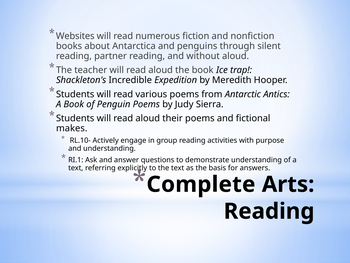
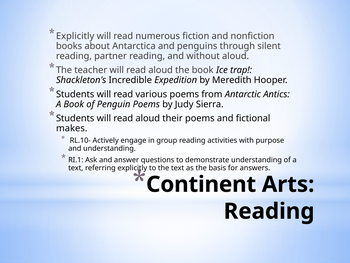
Websites at (75, 36): Websites -> Explicitly
Complete: Complete -> Continent
